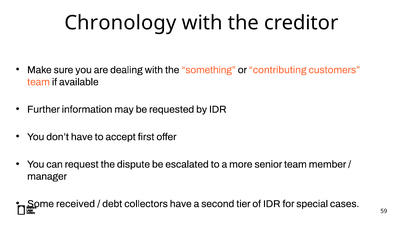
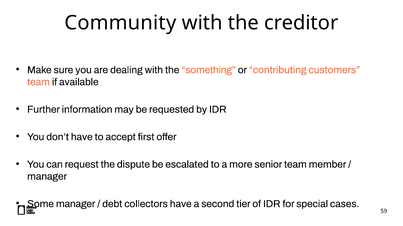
Chronology: Chronology -> Community
Some received: received -> manager
